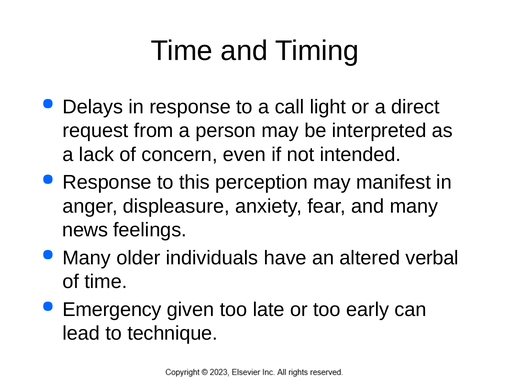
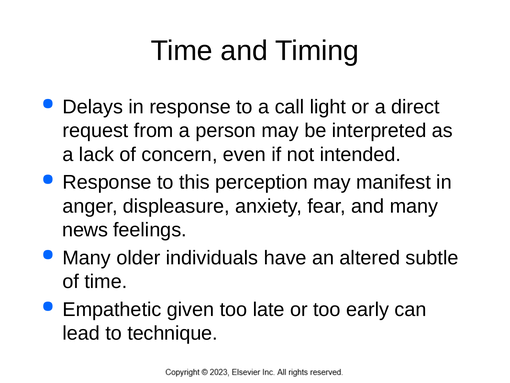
verbal: verbal -> subtle
Emergency: Emergency -> Empathetic
